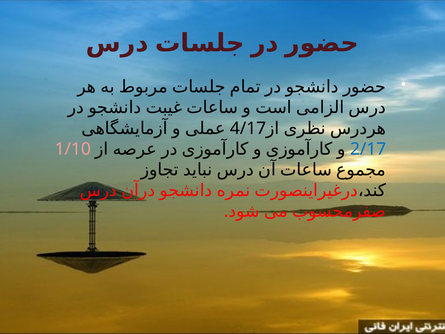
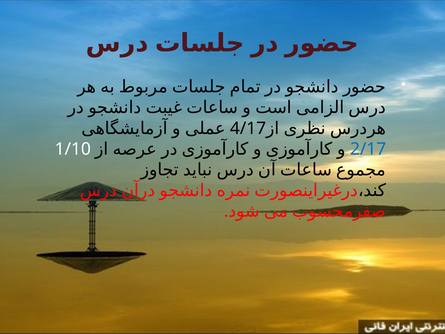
1/10 colour: pink -> white
